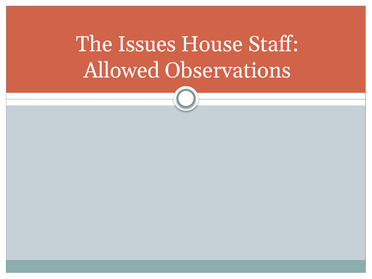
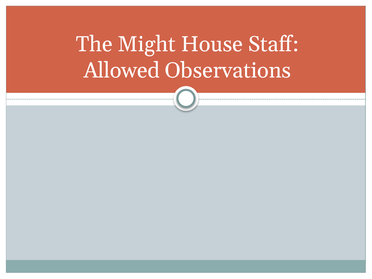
Issues: Issues -> Might
